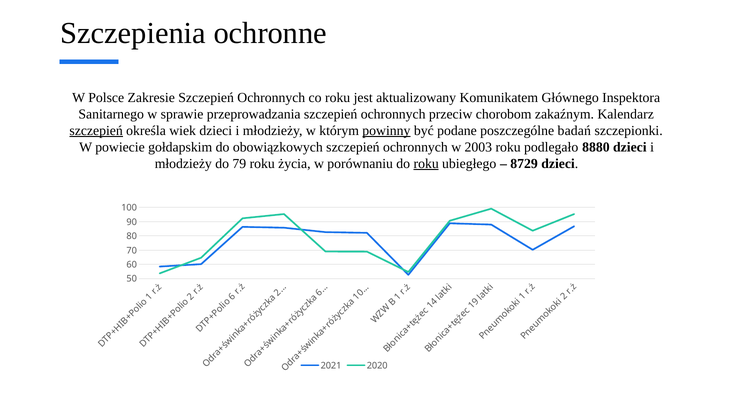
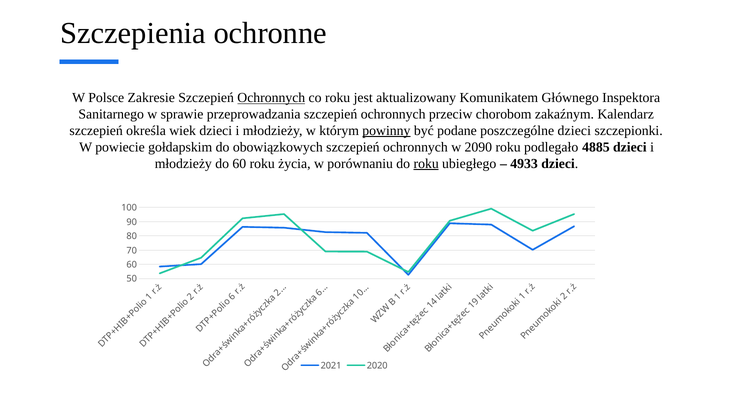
Ochronnych at (271, 98) underline: none -> present
szczepień at (96, 131) underline: present -> none
poszczególne badań: badań -> dzieci
2003: 2003 -> 2090
8880: 8880 -> 4885
do 79: 79 -> 60
8729: 8729 -> 4933
